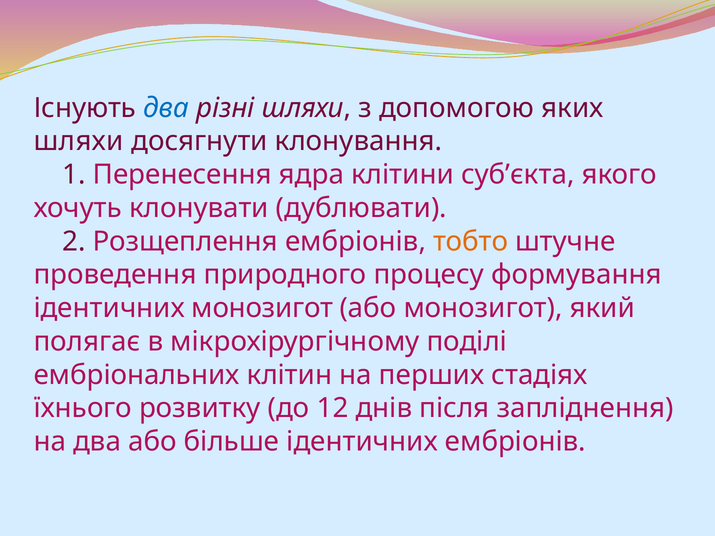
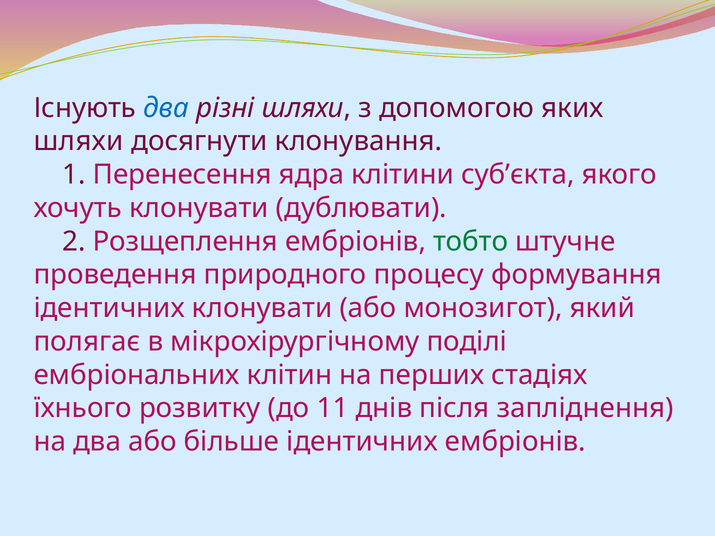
тобто colour: orange -> green
ідентичних монозигот: монозигот -> клонувати
12: 12 -> 11
